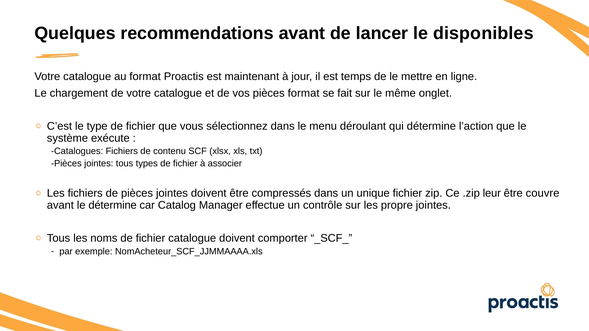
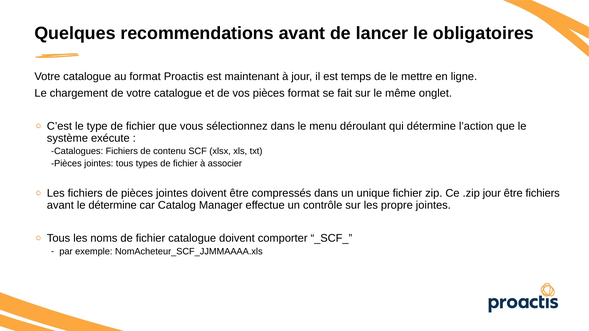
disponibles: disponibles -> obligatoires
.zip leur: leur -> jour
être couvre: couvre -> fichiers
